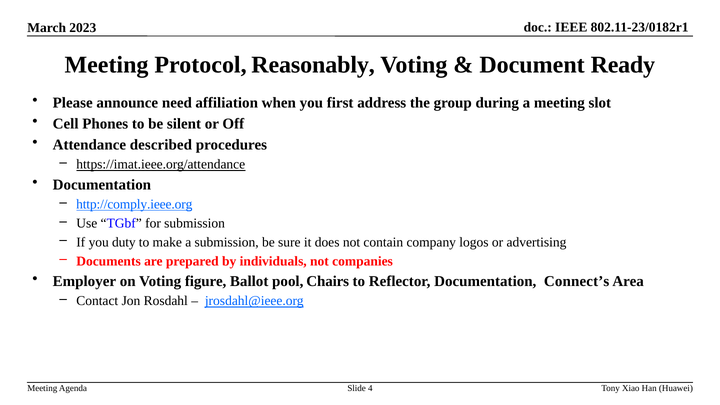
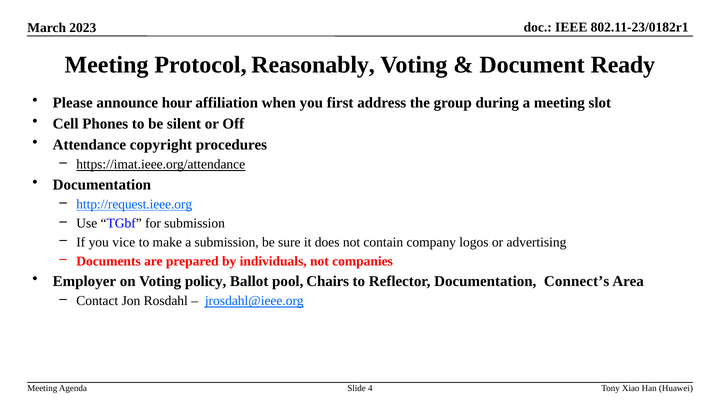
need: need -> hour
described: described -> copyright
http://comply.ieee.org: http://comply.ieee.org -> http://request.ieee.org
duty: duty -> vice
figure: figure -> policy
